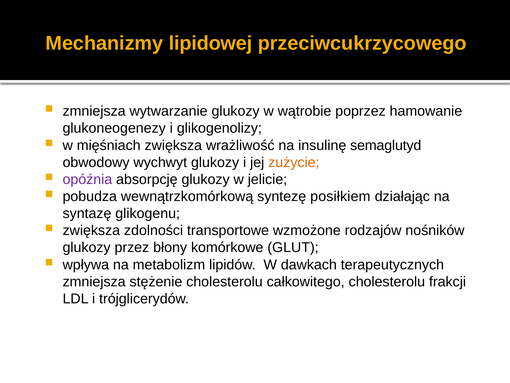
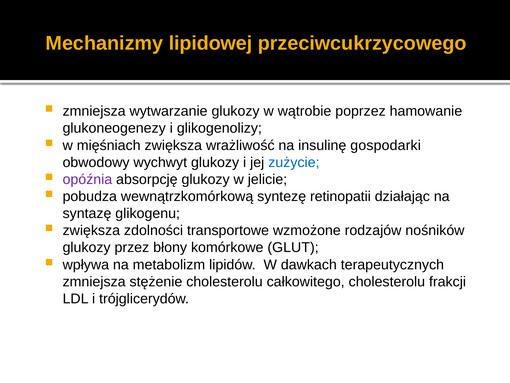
semaglutyd: semaglutyd -> gospodarki
zużycie colour: orange -> blue
posiłkiem: posiłkiem -> retinopatii
